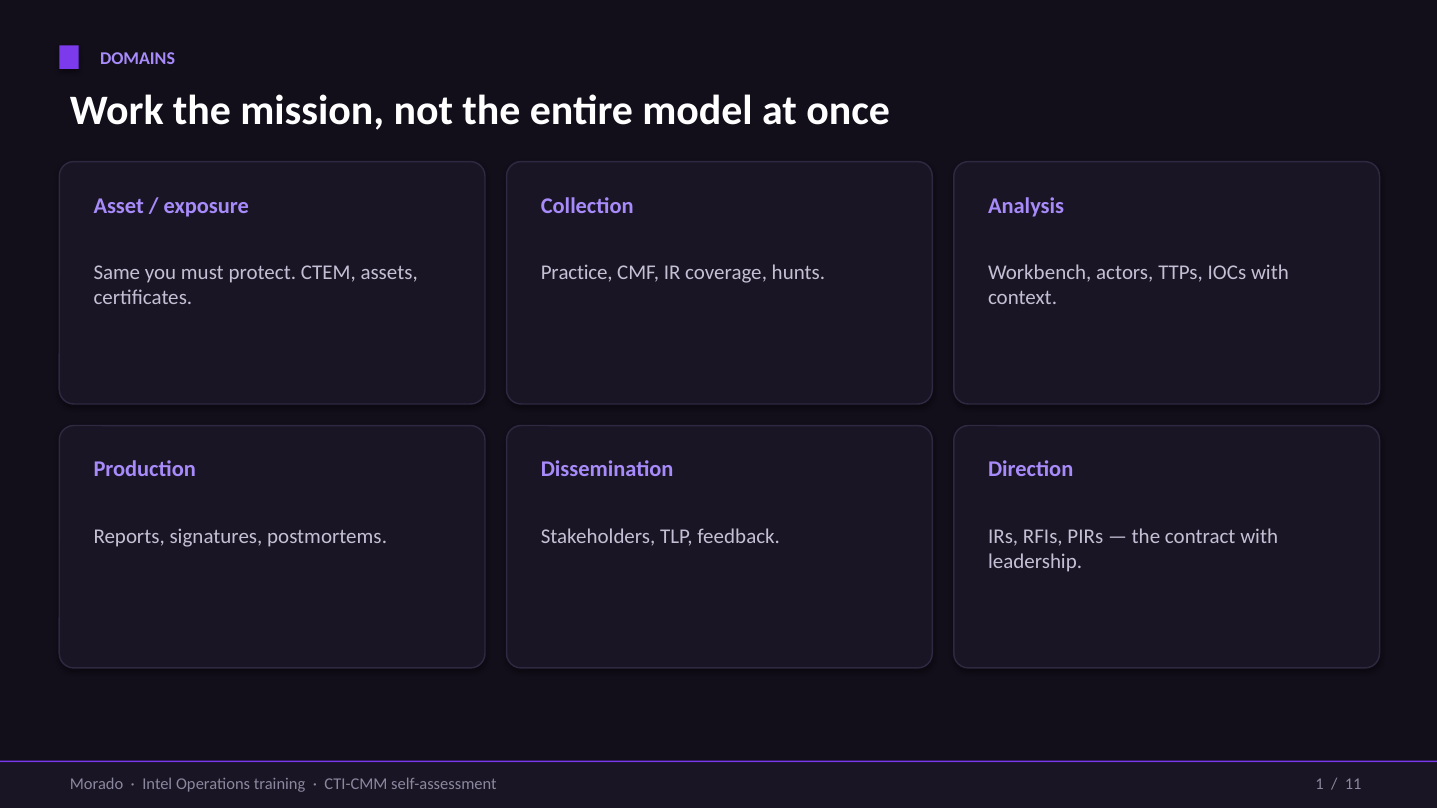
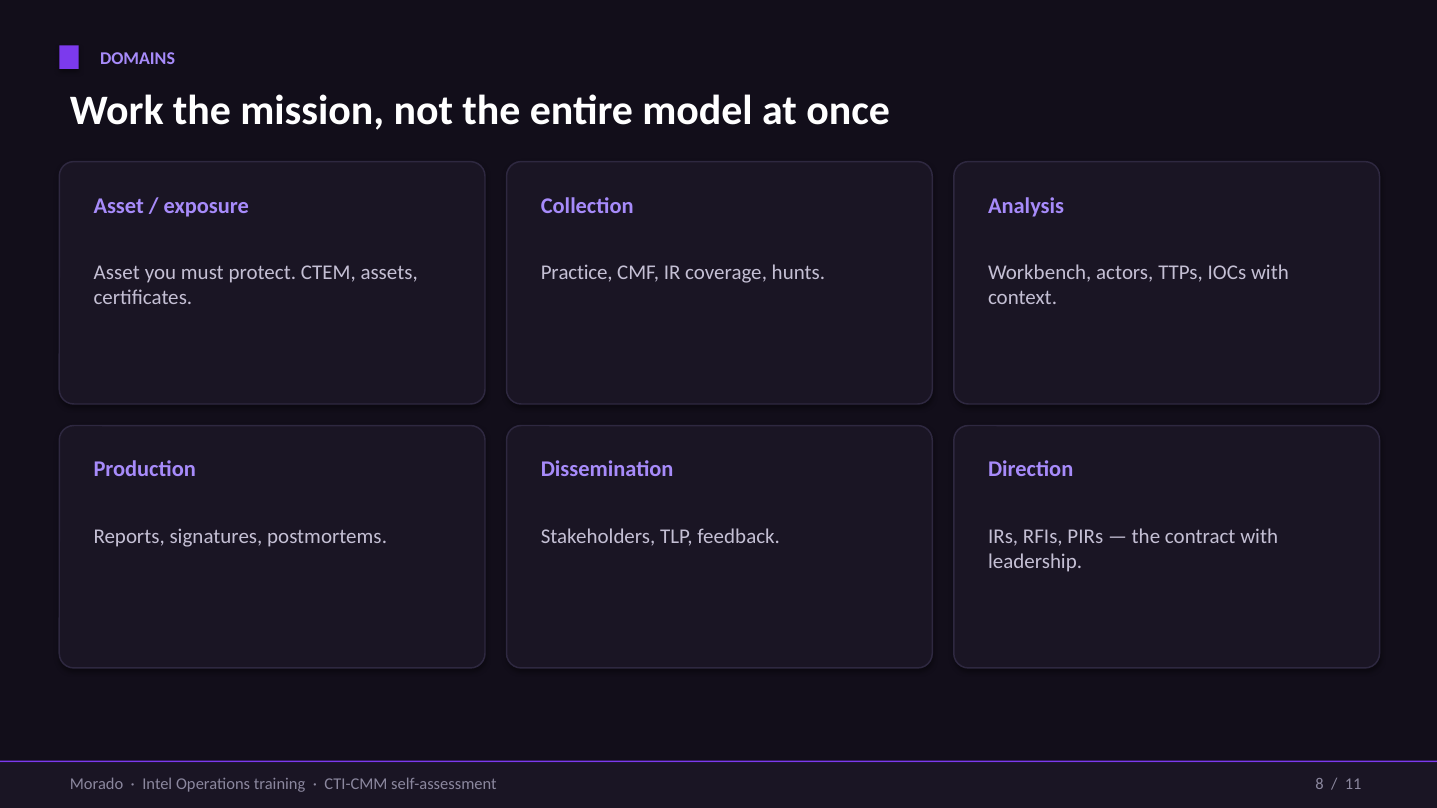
Same at (117, 273): Same -> Asset
1: 1 -> 8
